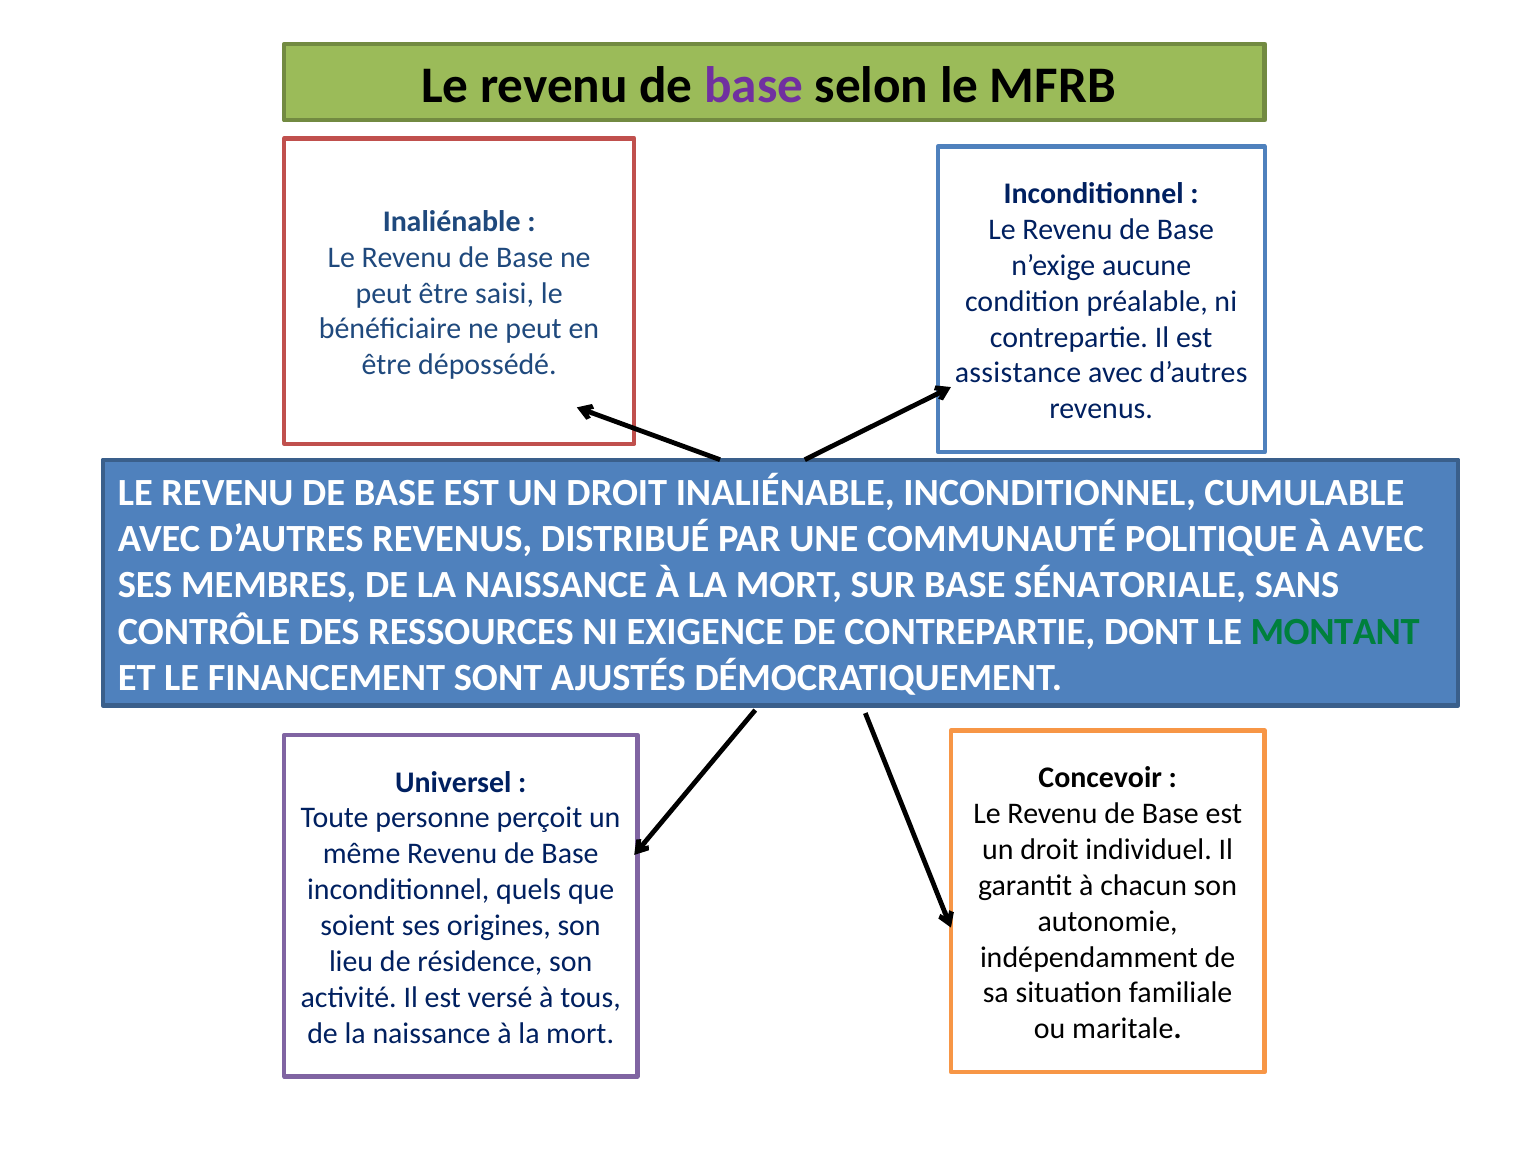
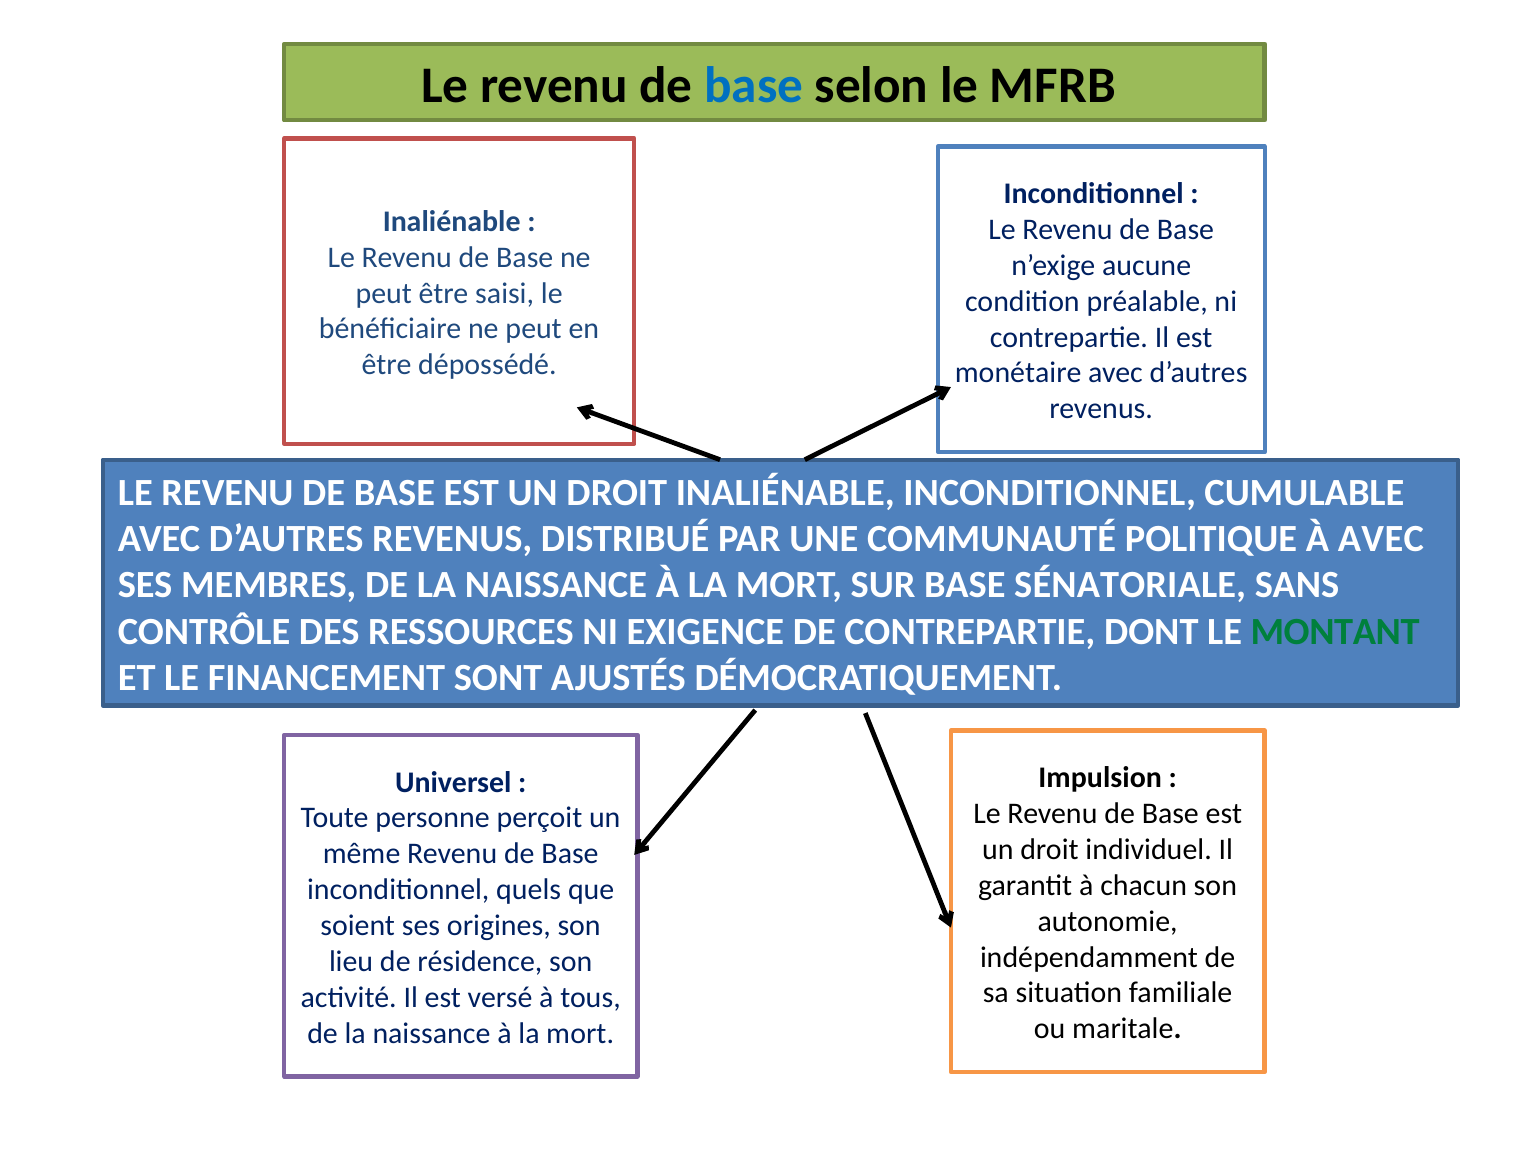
base at (754, 86) colour: purple -> blue
assistance: assistance -> monétaire
Concevoir: Concevoir -> Impulsion
